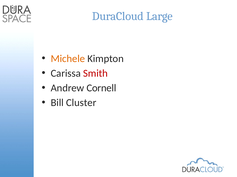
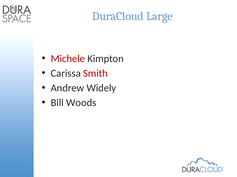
Michele colour: orange -> red
Cornell: Cornell -> Widely
Cluster: Cluster -> Woods
